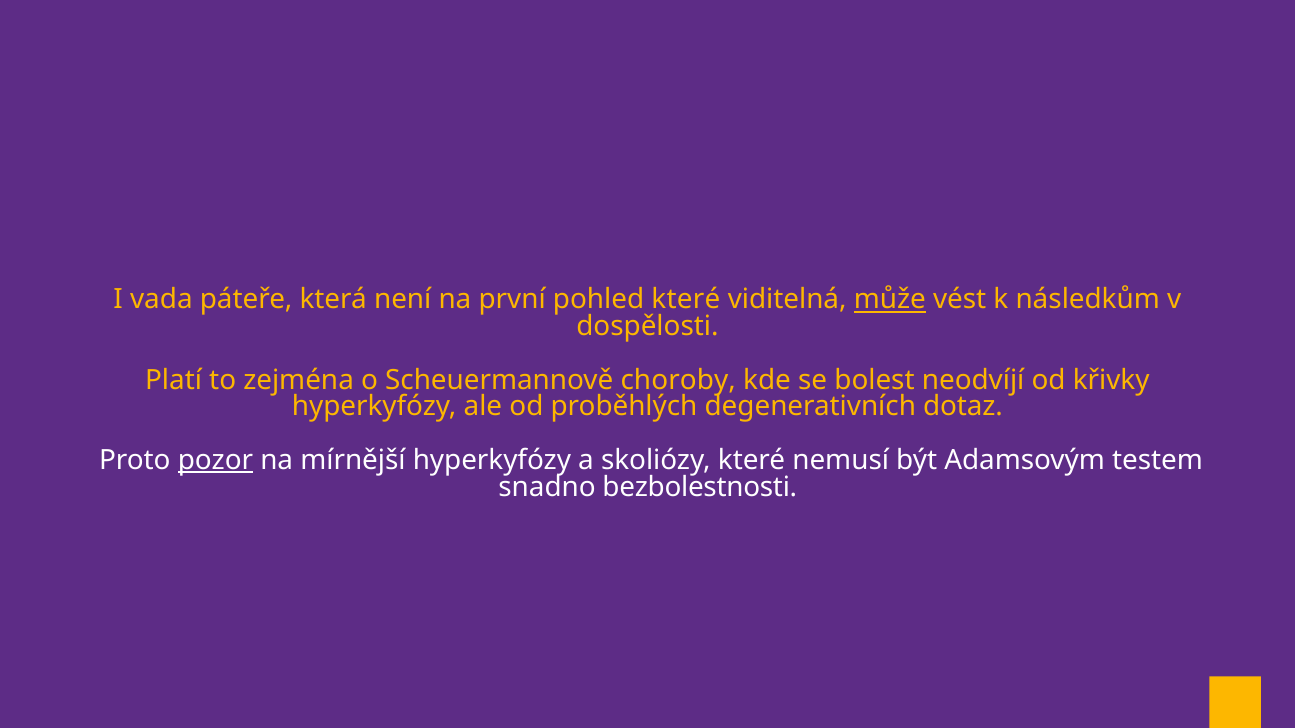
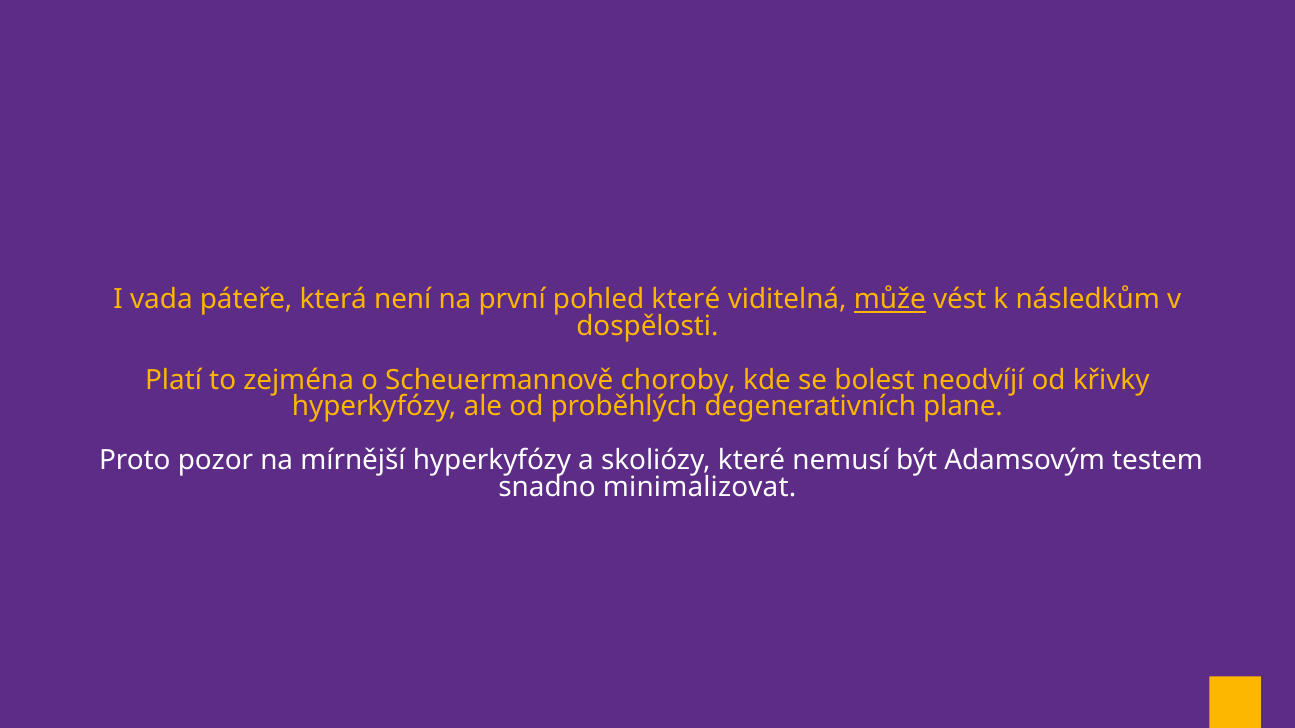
dotaz: dotaz -> plane
pozor underline: present -> none
bezbolestnosti: bezbolestnosti -> minimalizovat
